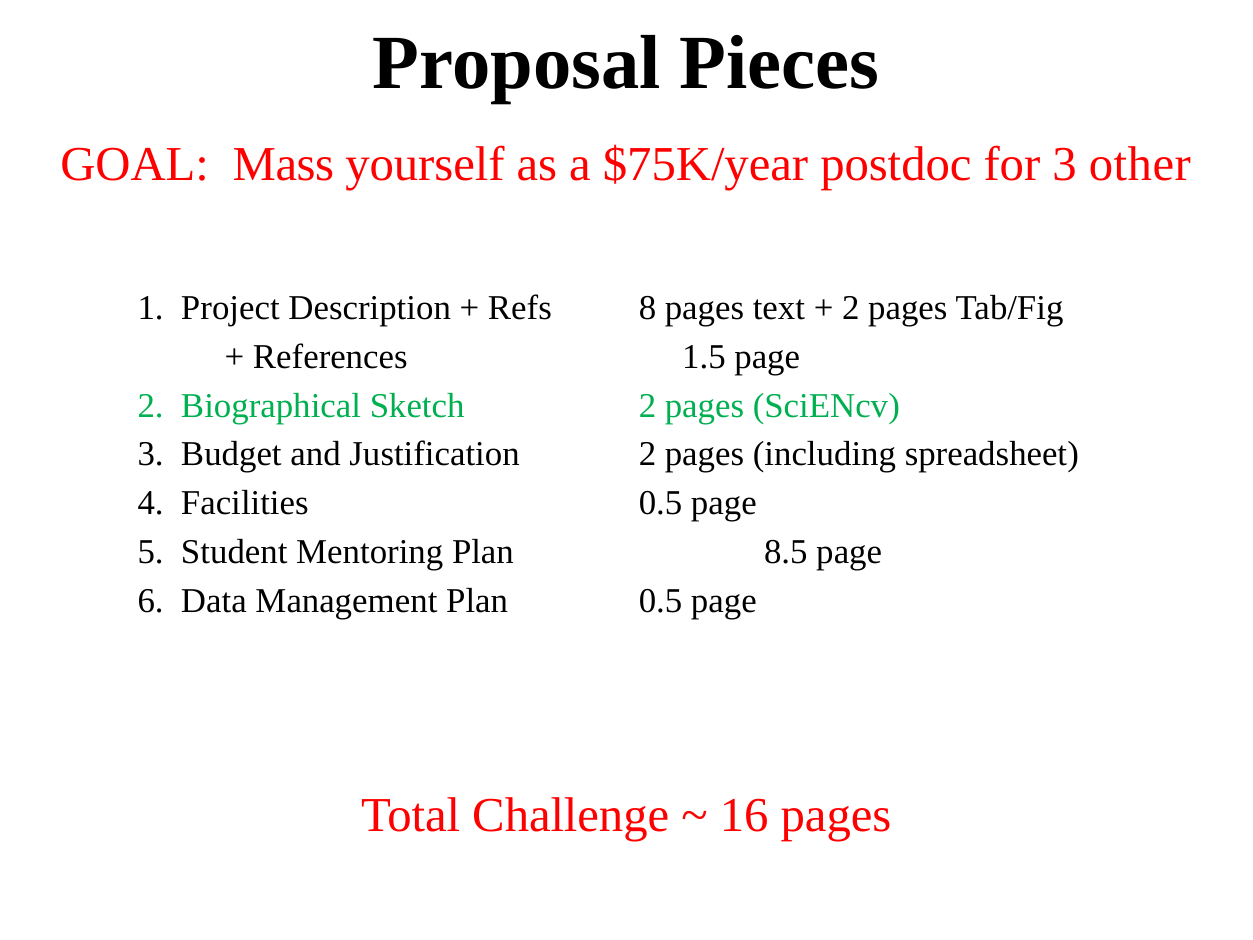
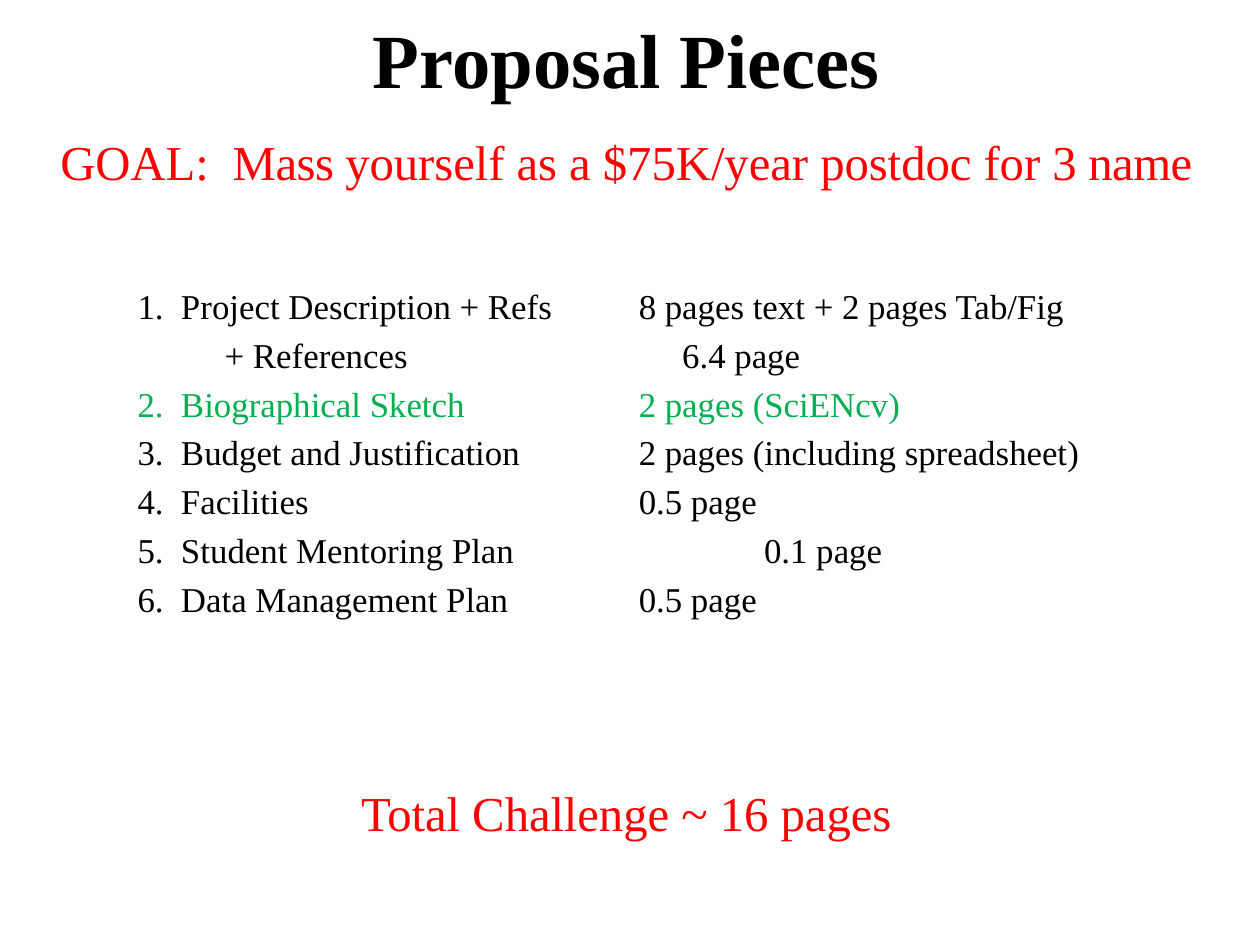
other: other -> name
1.5: 1.5 -> 6.4
8.5: 8.5 -> 0.1
